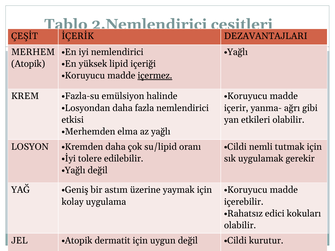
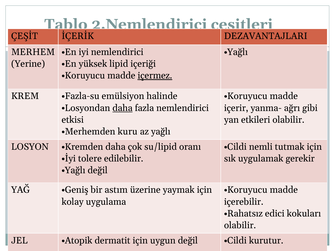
Atopik at (28, 64): Atopik -> Yerine
daha at (122, 108) underline: none -> present
elma: elma -> kuru
